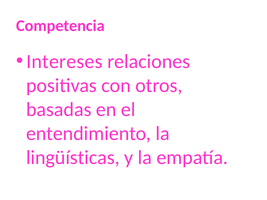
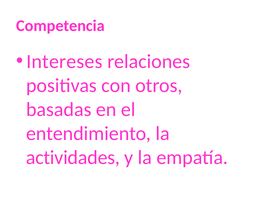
lingüísticas: lingüísticas -> actividades
